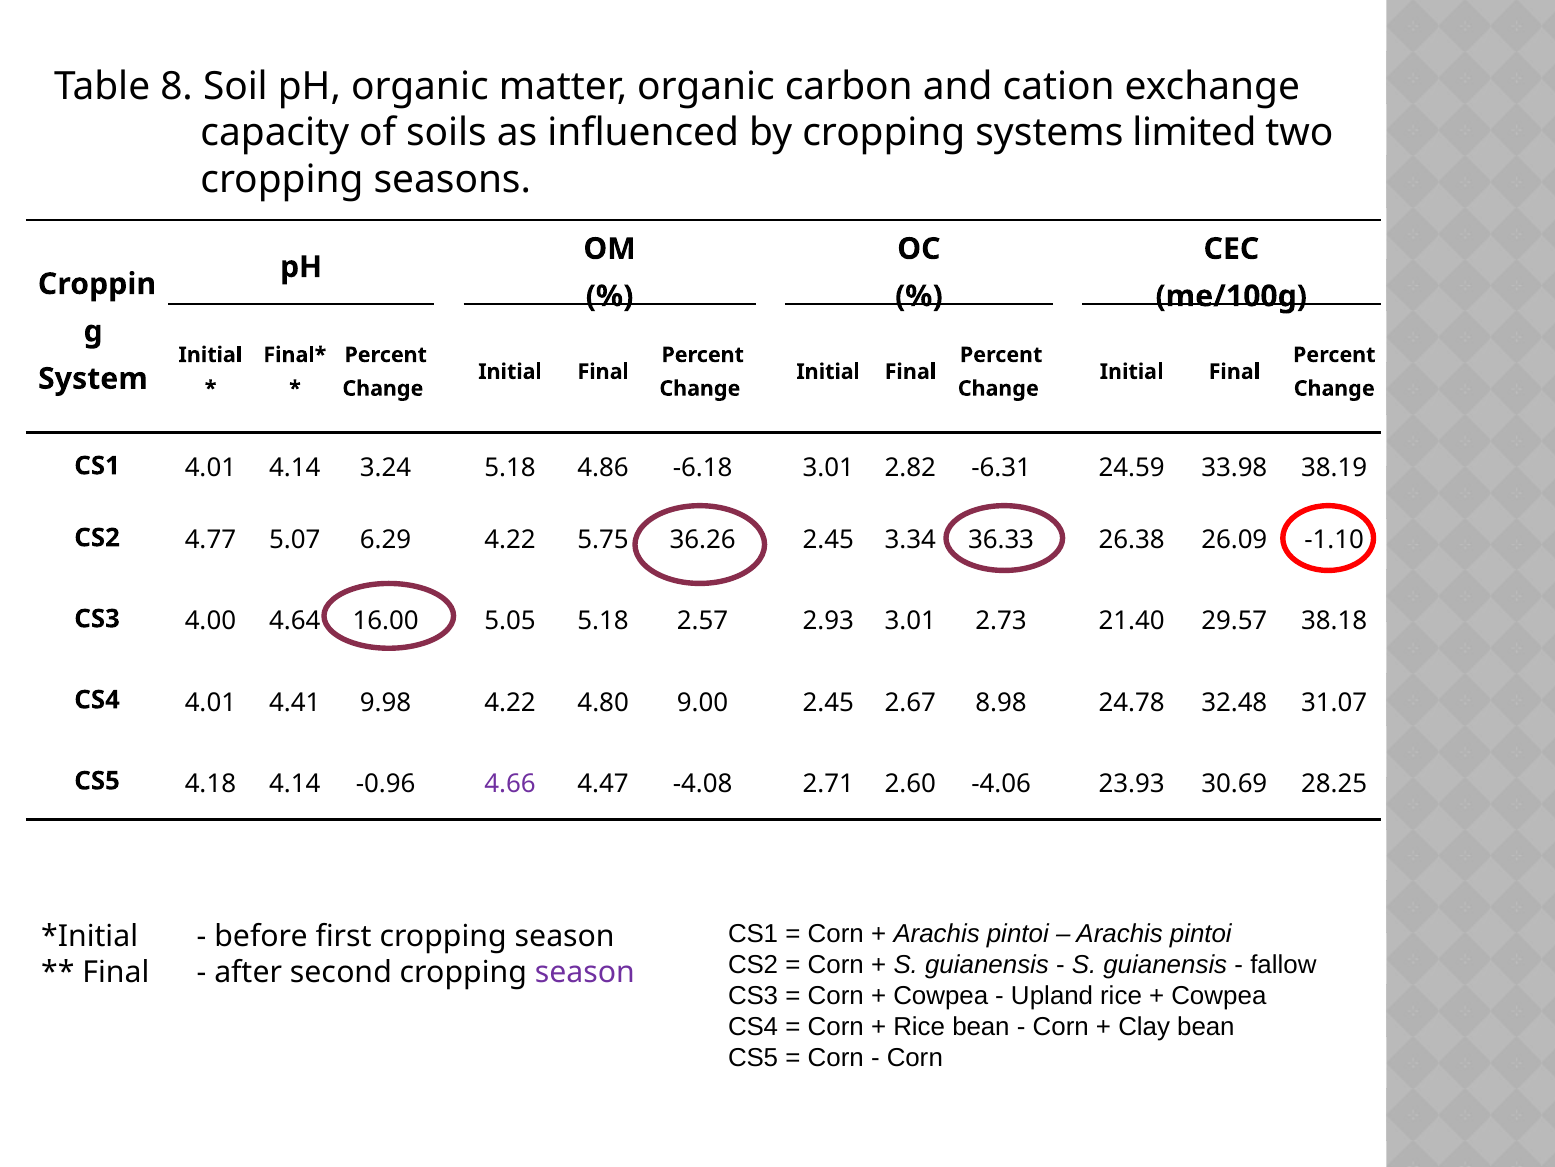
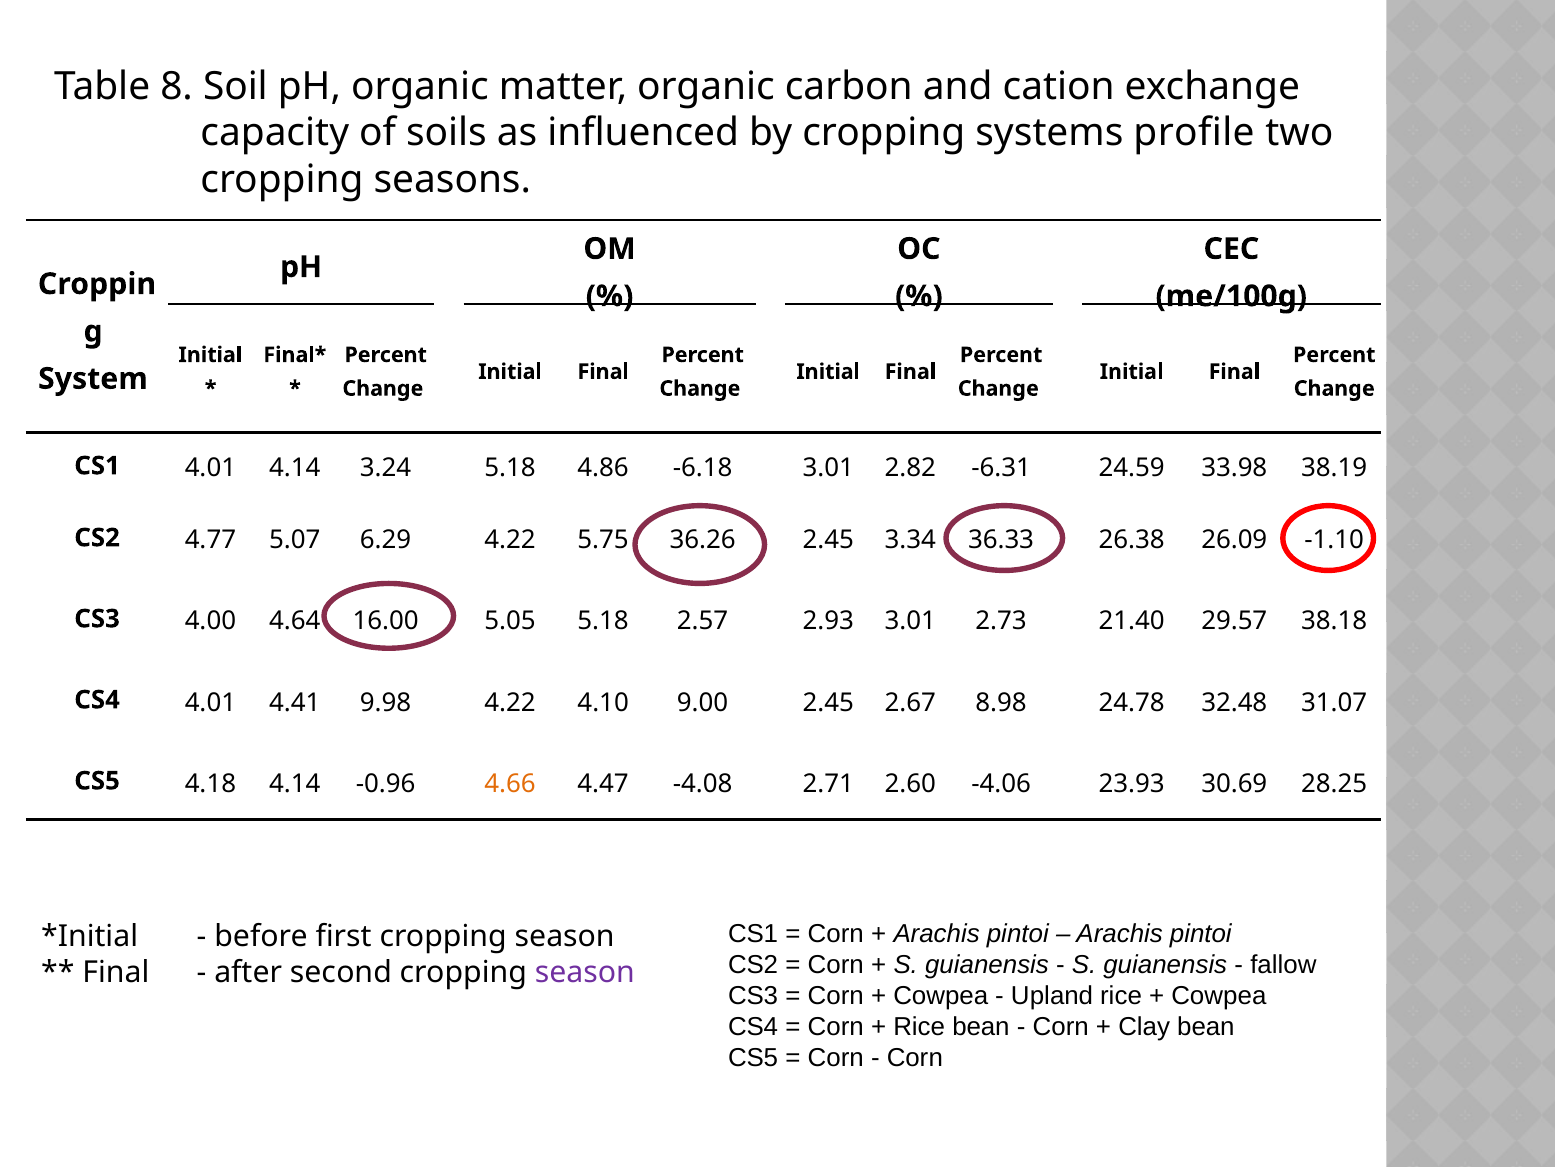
limited: limited -> profile
4.80: 4.80 -> 4.10
4.66 colour: purple -> orange
